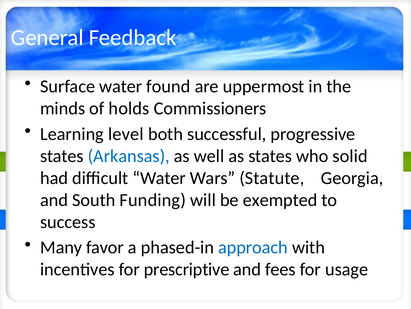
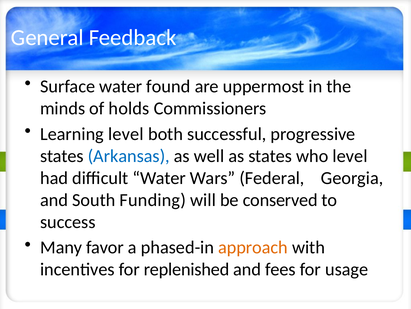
who solid: solid -> level
Statute: Statute -> Federal
exempted: exempted -> conserved
approach colour: blue -> orange
prescriptive: prescriptive -> replenished
